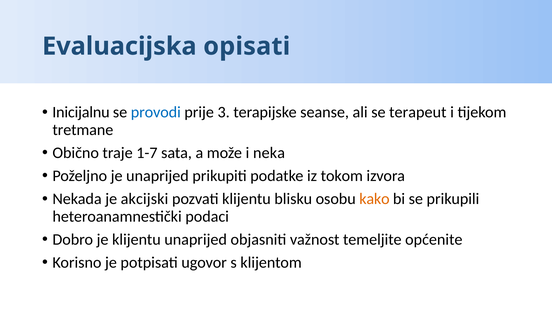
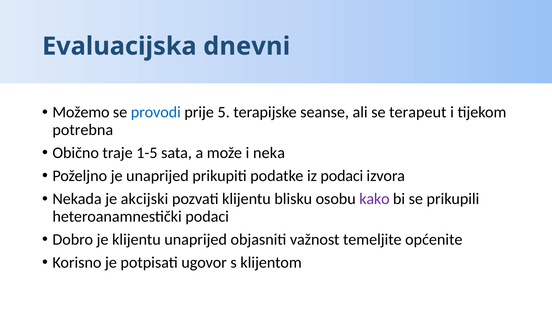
opisati: opisati -> dnevni
Inicijalnu: Inicijalnu -> Možemo
3: 3 -> 5
tretmane: tretmane -> potrebna
1-7: 1-7 -> 1-5
iz tokom: tokom -> podaci
kako colour: orange -> purple
